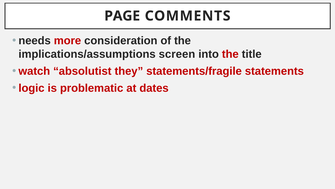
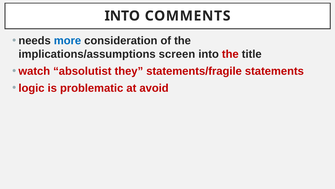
PAGE at (122, 16): PAGE -> INTO
more colour: red -> blue
dates: dates -> avoid
